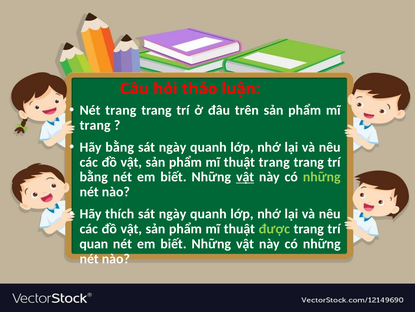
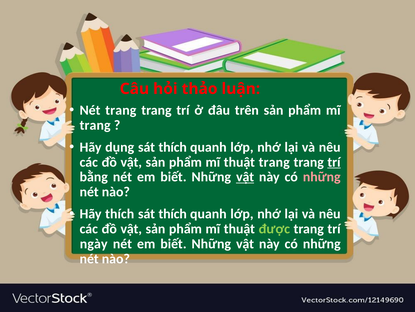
Hãy bằng: bằng -> dụng
ngày at (173, 147): ngày -> thích
trí at (334, 162) underline: none -> present
những at (322, 177) colour: light green -> pink
ngày at (173, 213): ngày -> thích
quan: quan -> ngày
